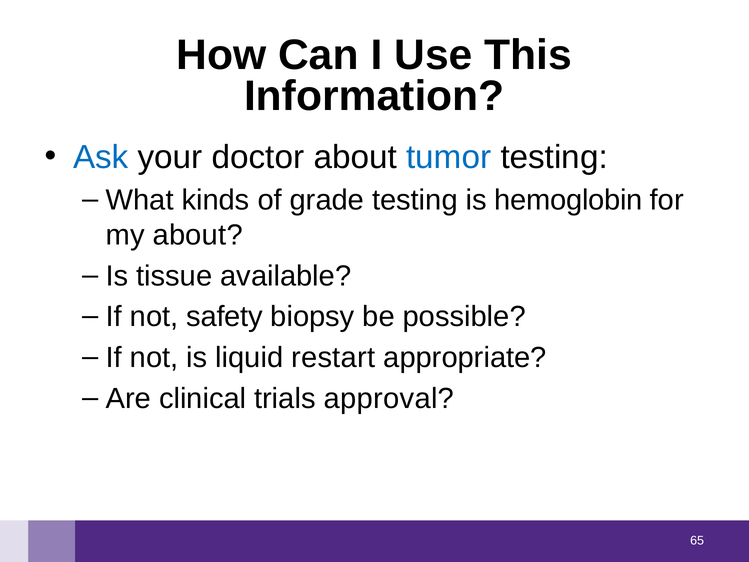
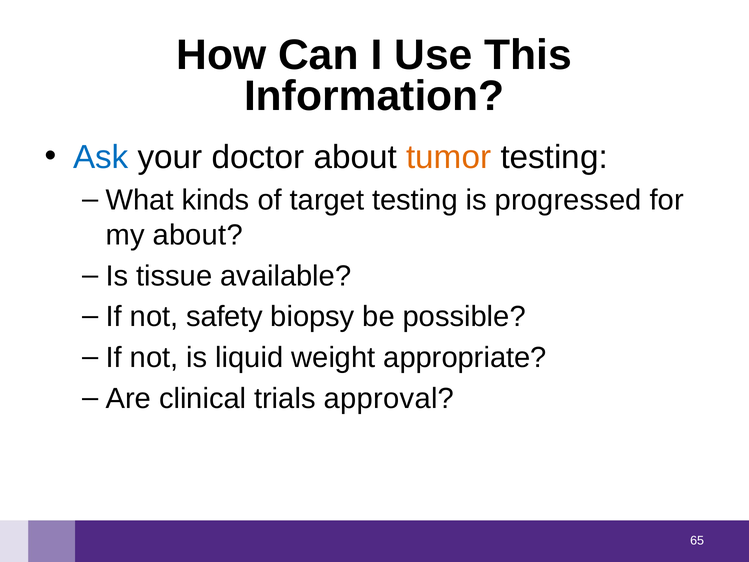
tumor colour: blue -> orange
grade: grade -> target
hemoglobin: hemoglobin -> progressed
restart: restart -> weight
